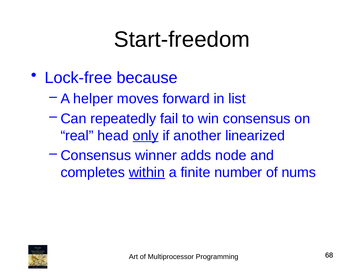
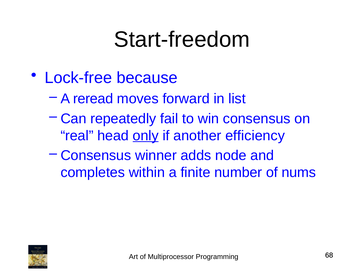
helper: helper -> reread
linearized: linearized -> efficiency
within underline: present -> none
